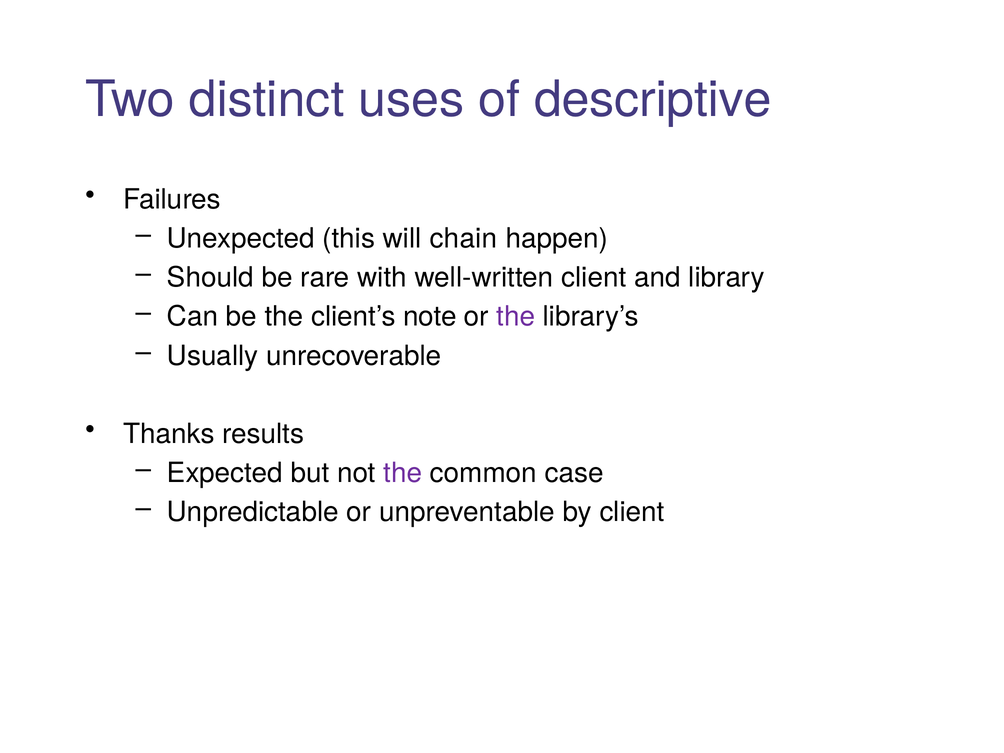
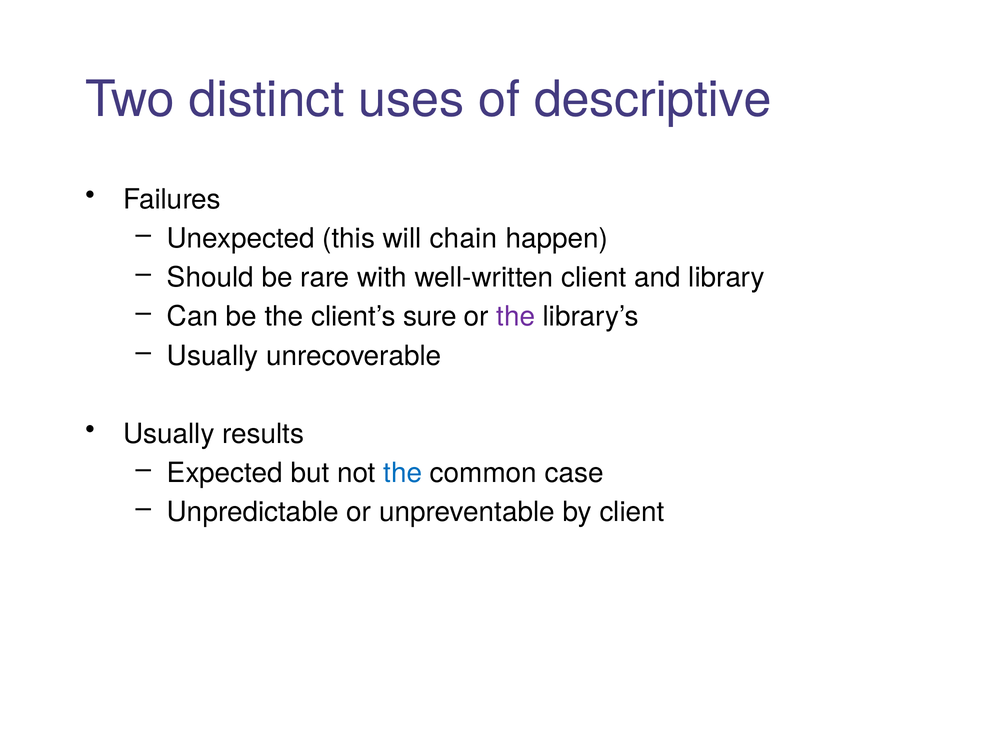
note: note -> sure
Thanks at (169, 434): Thanks -> Usually
the at (403, 473) colour: purple -> blue
